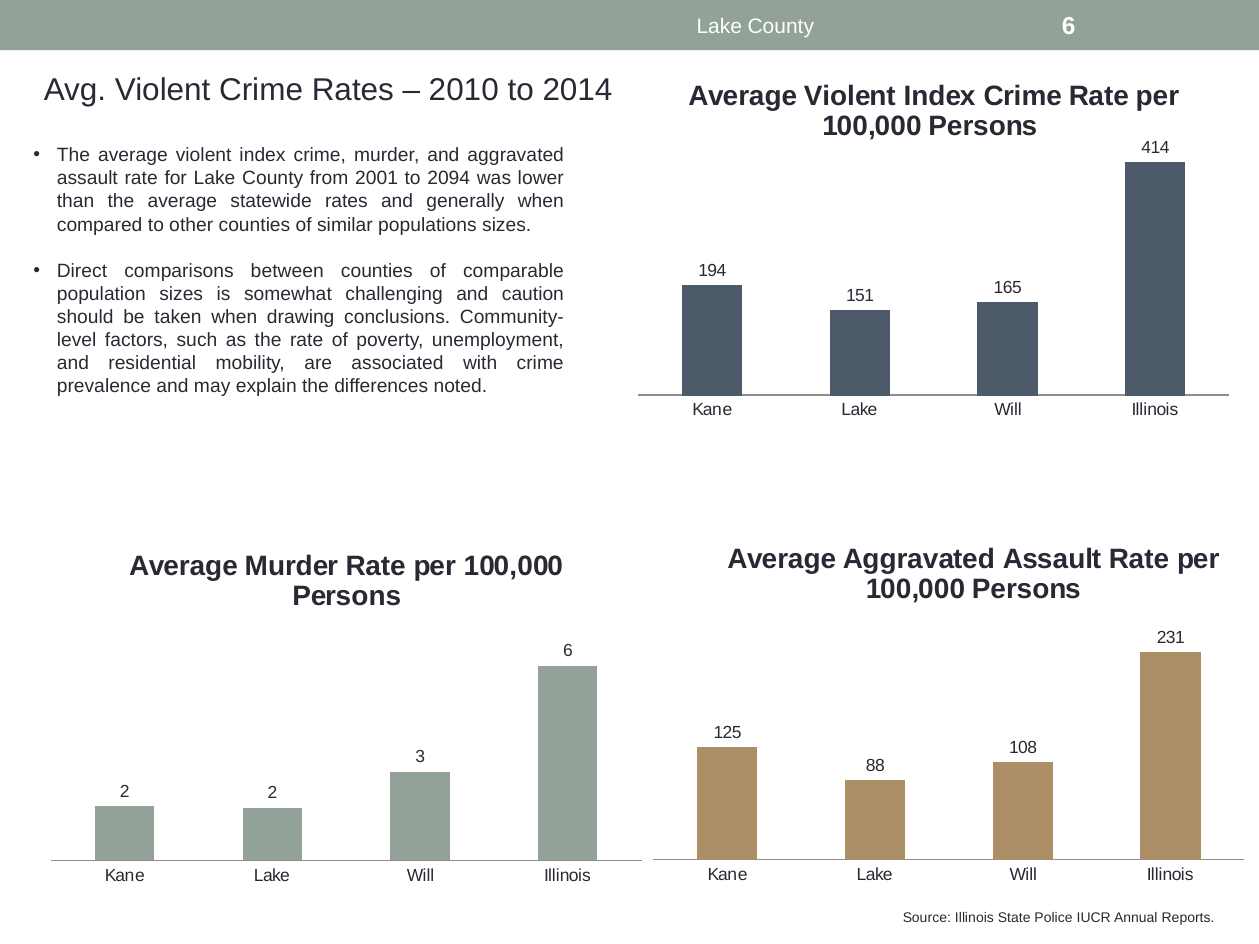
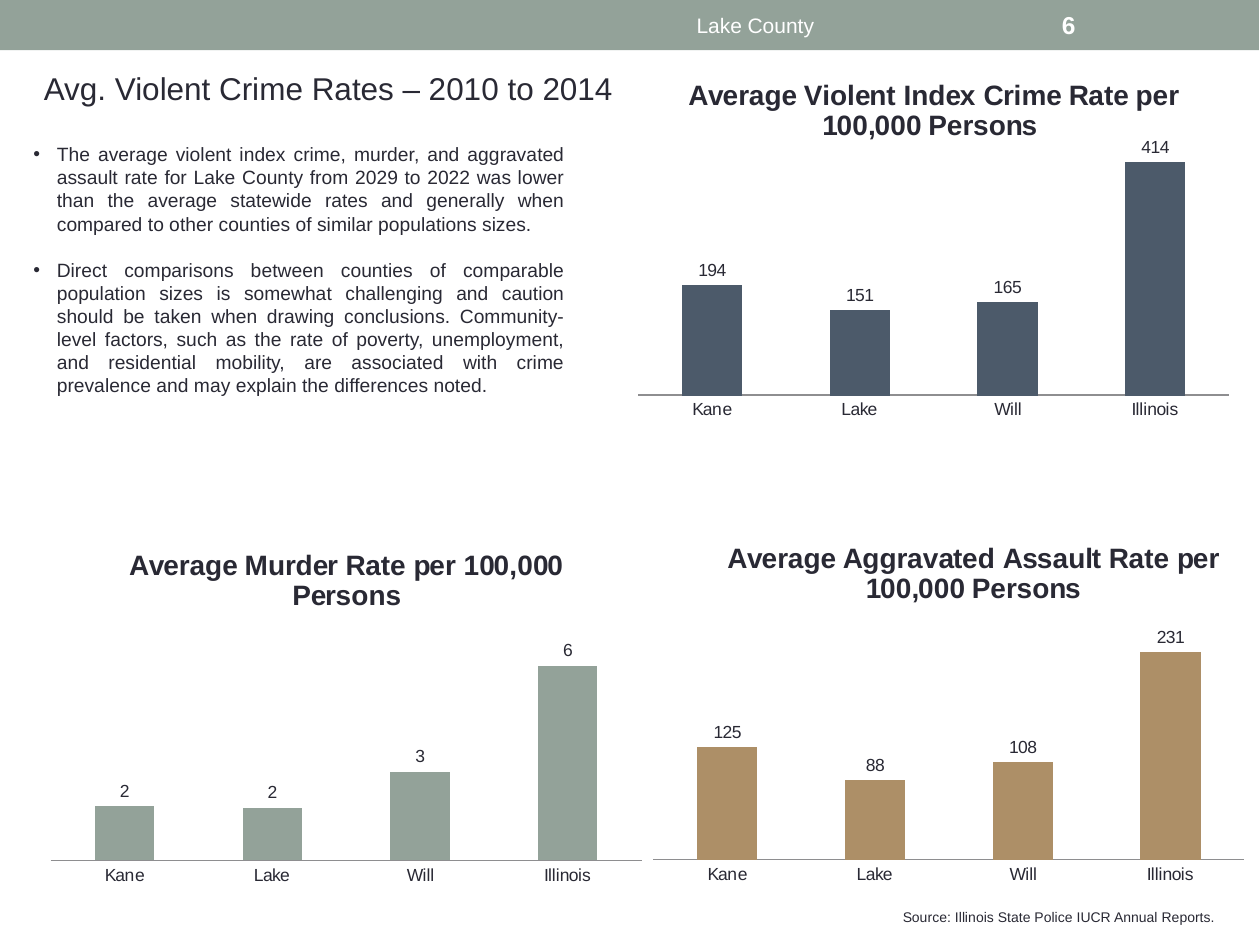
2001: 2001 -> 2029
2094: 2094 -> 2022
